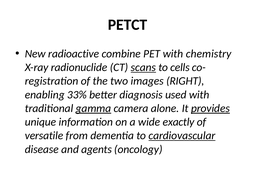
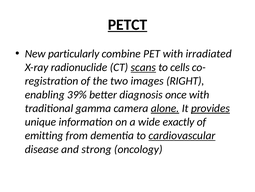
PETCT underline: none -> present
radioactive: radioactive -> particularly
chemistry: chemistry -> irradiated
33%: 33% -> 39%
used: used -> once
gamma underline: present -> none
alone underline: none -> present
versatile: versatile -> emitting
agents: agents -> strong
